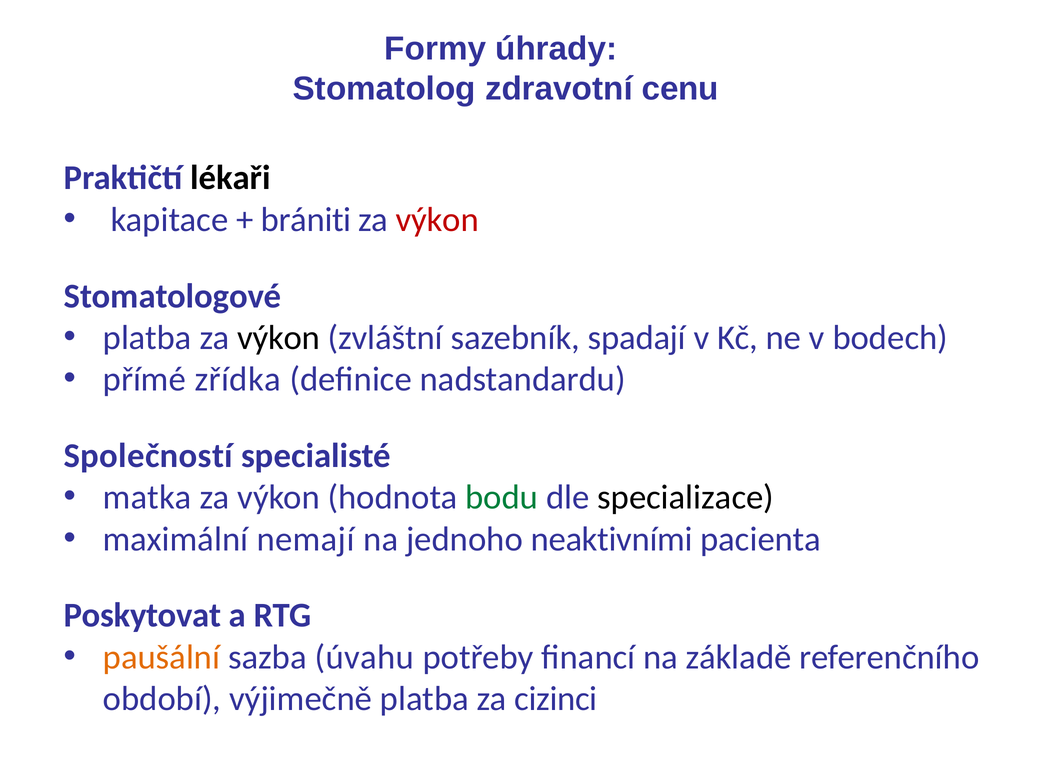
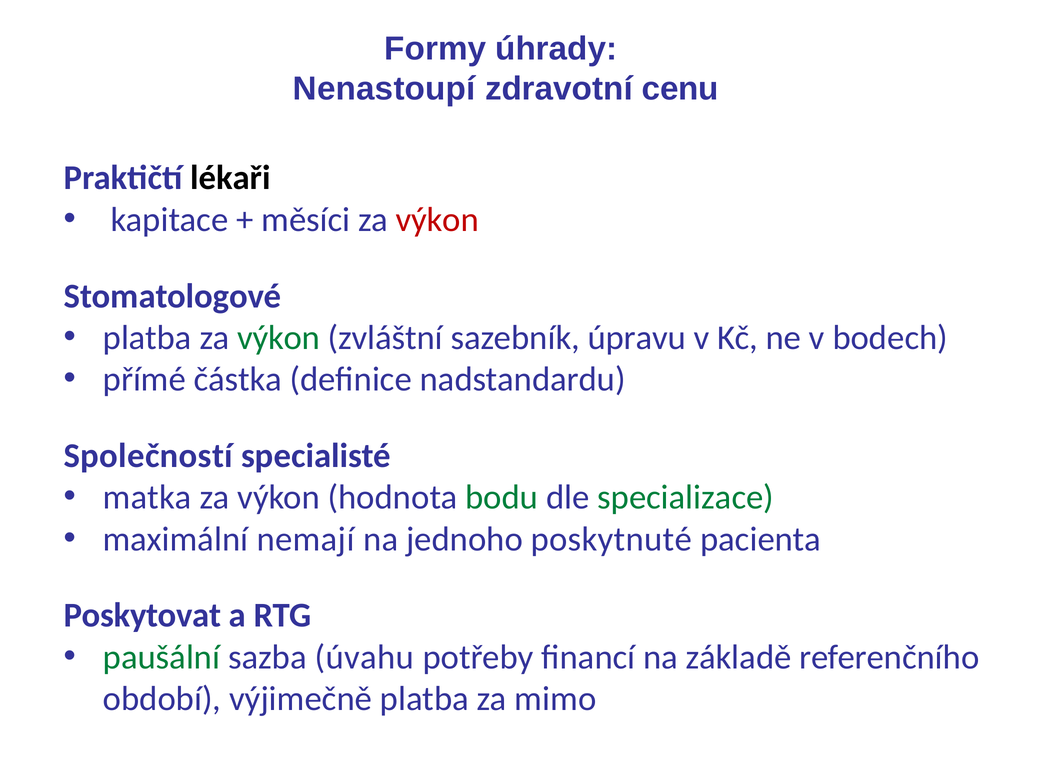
Stomatolog: Stomatolog -> Nenastoupí
brániti: brániti -> měsíci
výkon at (279, 338) colour: black -> green
spadají: spadají -> úpravu
zřídka: zřídka -> částka
specializace colour: black -> green
neaktivními: neaktivními -> poskytnuté
paušální colour: orange -> green
cizinci: cizinci -> mimo
